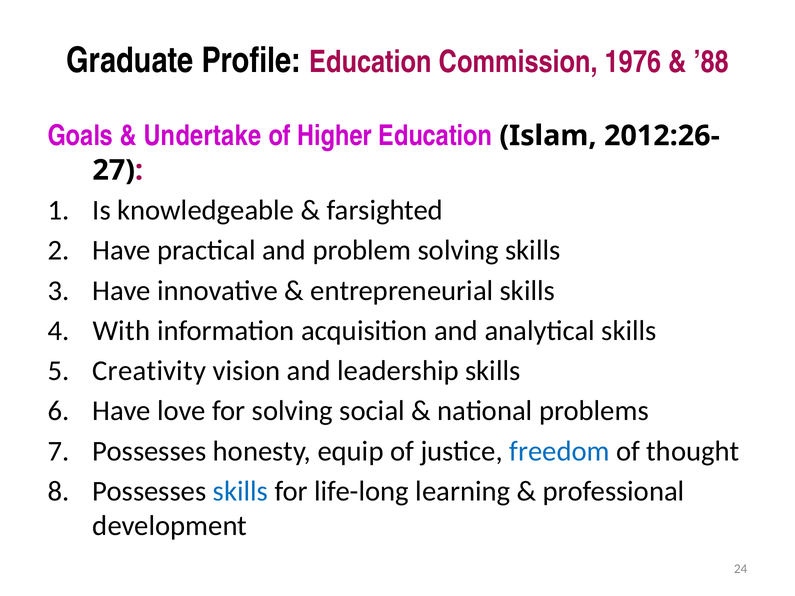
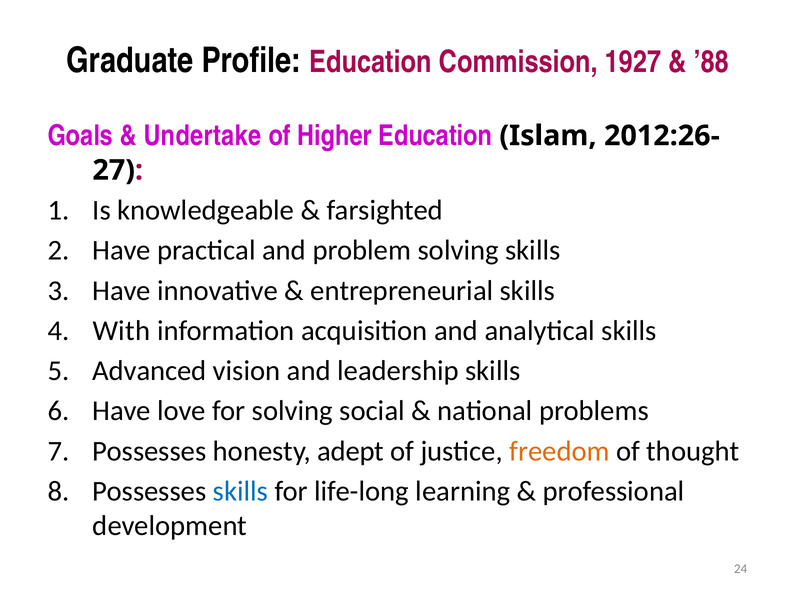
1976: 1976 -> 1927
Creativity: Creativity -> Advanced
equip: equip -> adept
freedom colour: blue -> orange
